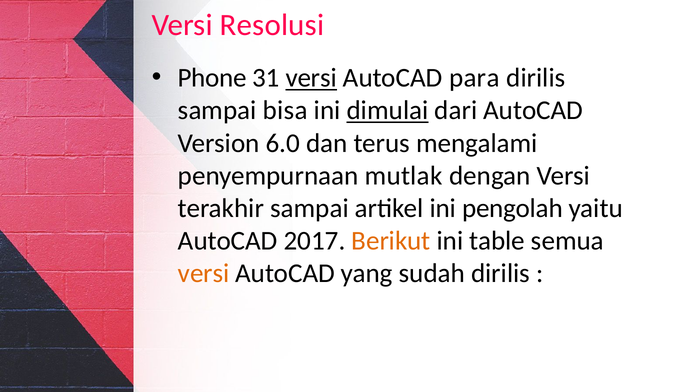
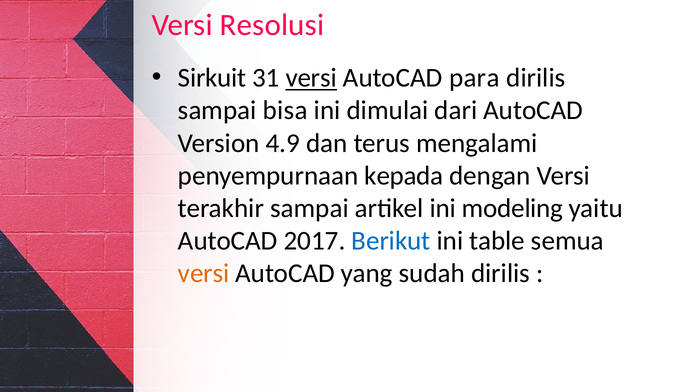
Phone: Phone -> Sirkuit
dimulai underline: present -> none
6.0: 6.0 -> 4.9
mutlak: mutlak -> kepada
pengolah: pengolah -> modeling
Berikut colour: orange -> blue
